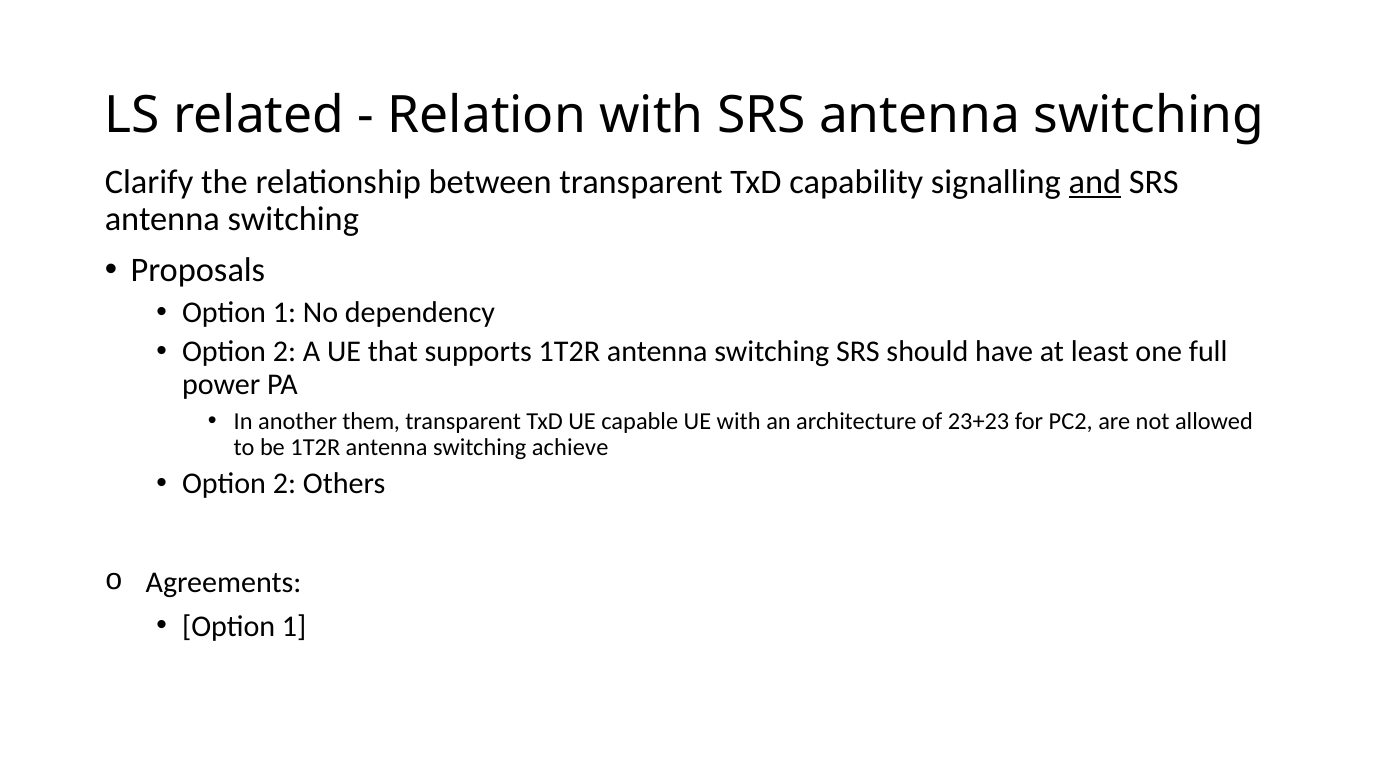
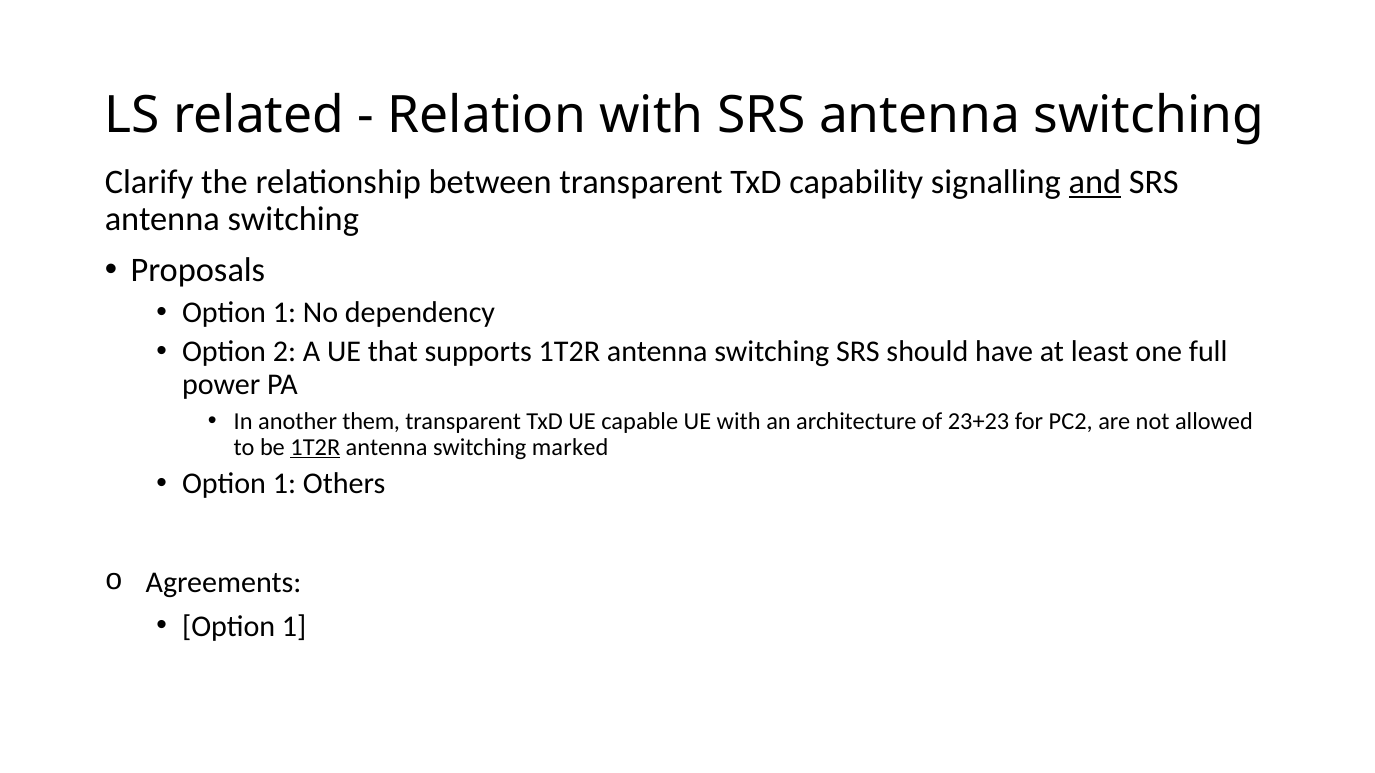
1T2R at (315, 448) underline: none -> present
achieve: achieve -> marked
2 at (284, 484): 2 -> 1
